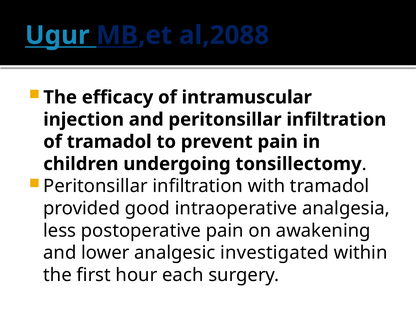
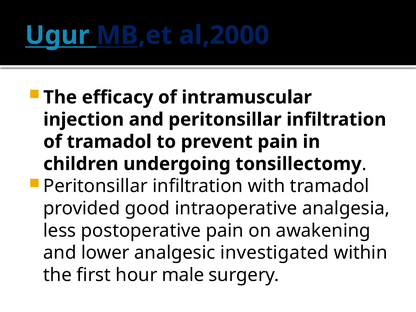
al,2088: al,2088 -> al,2000
each: each -> male
